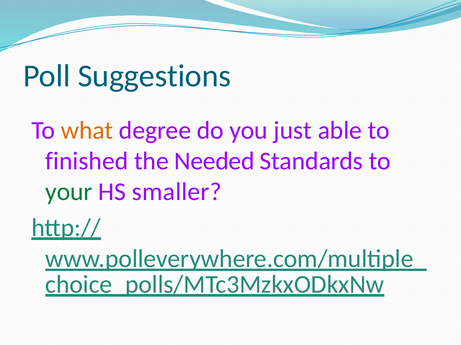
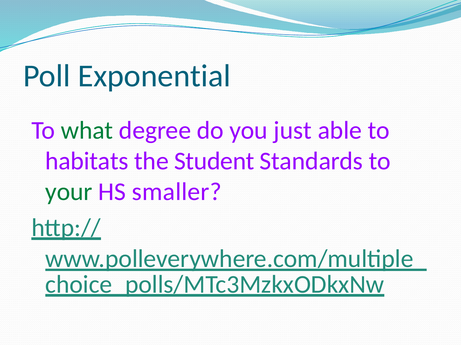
Suggestions: Suggestions -> Exponential
what colour: orange -> green
finished: finished -> habitats
Needed: Needed -> Student
